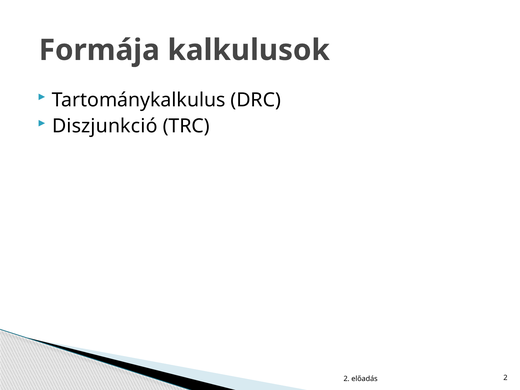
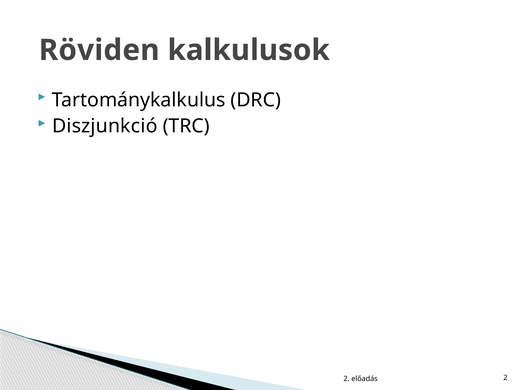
Formája: Formája -> Röviden
